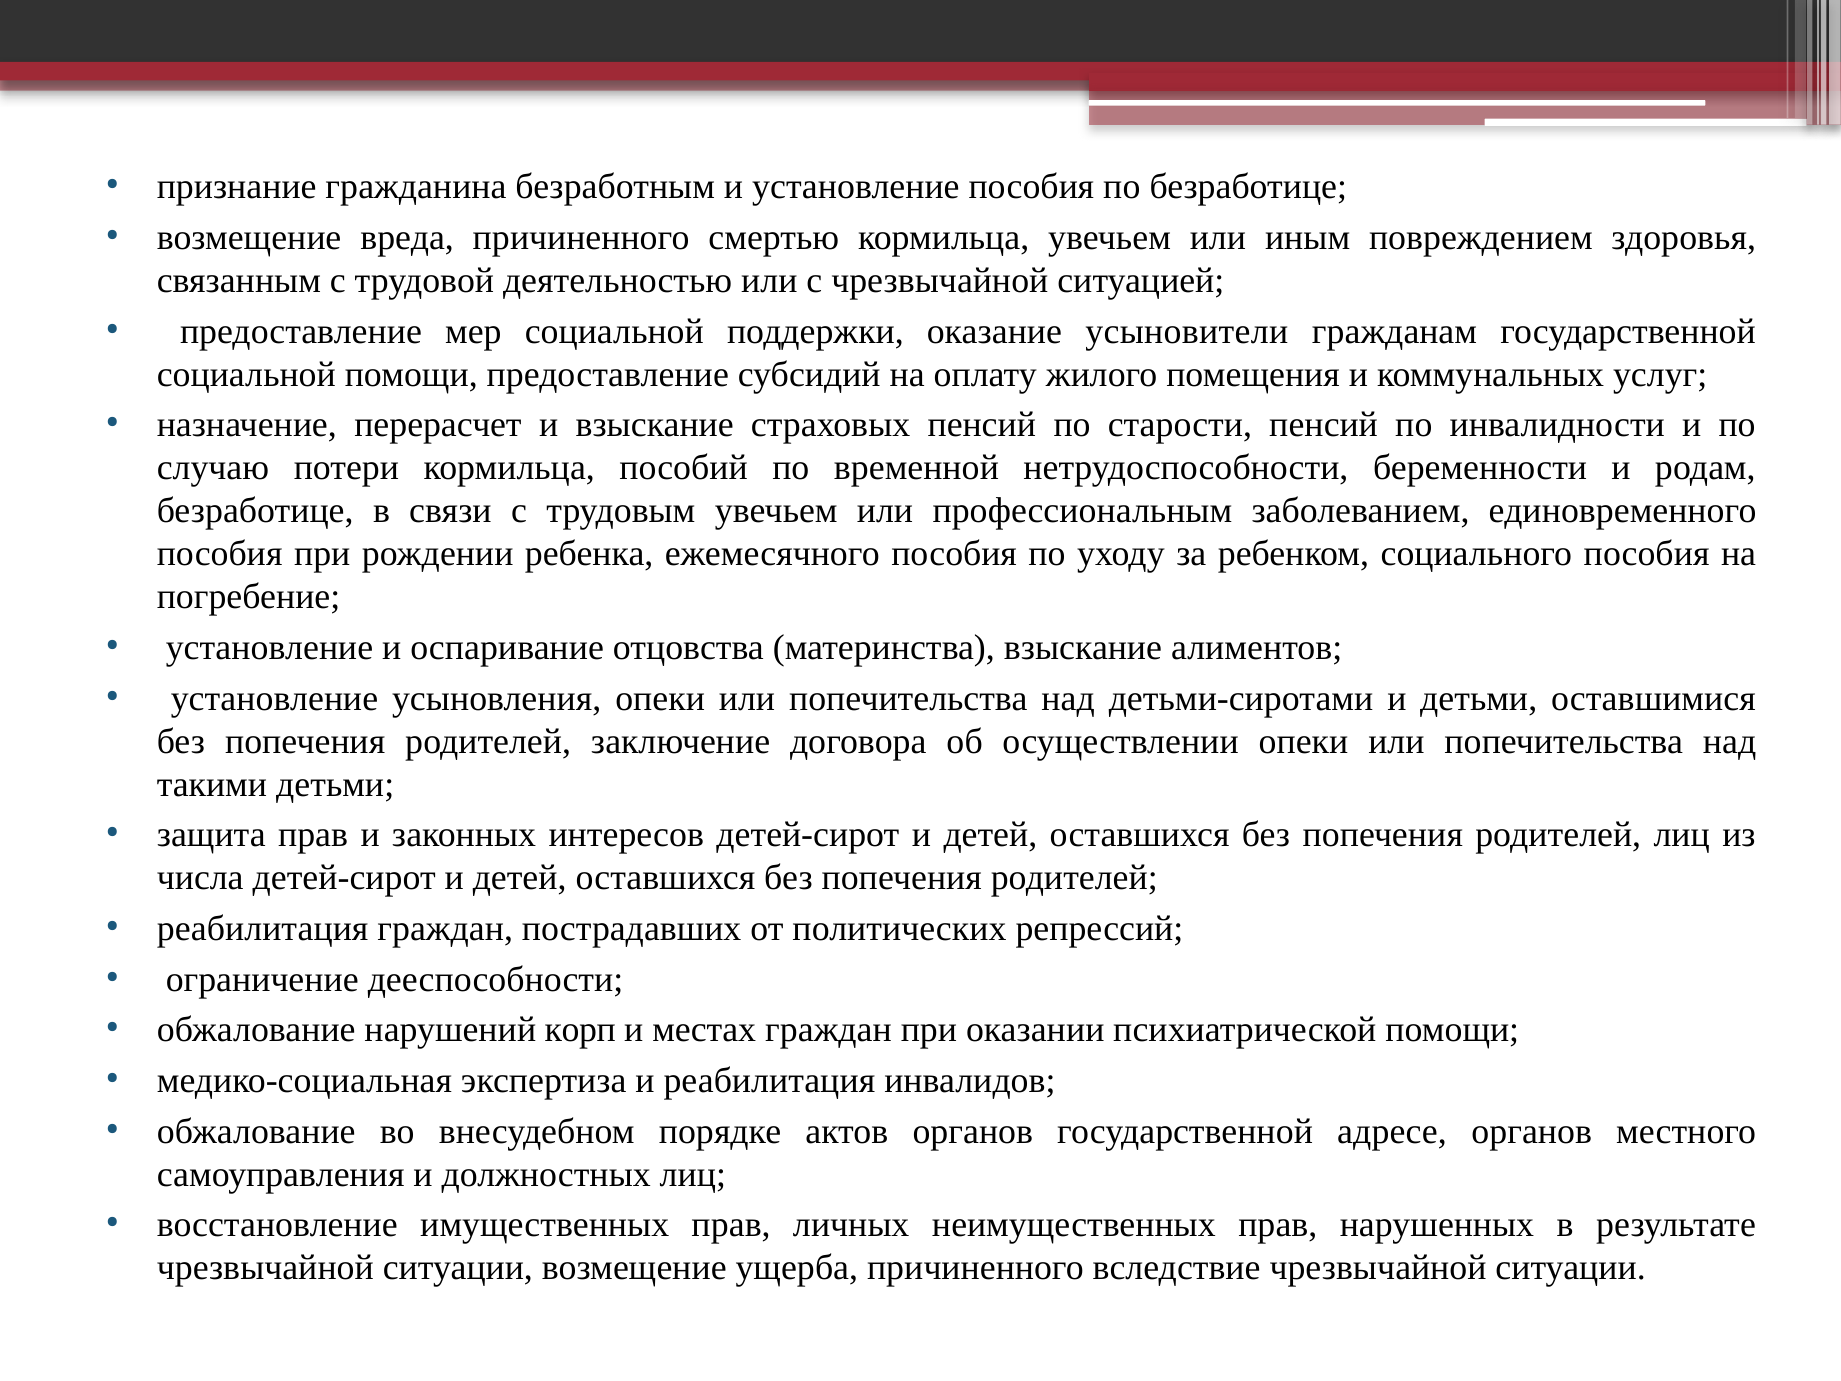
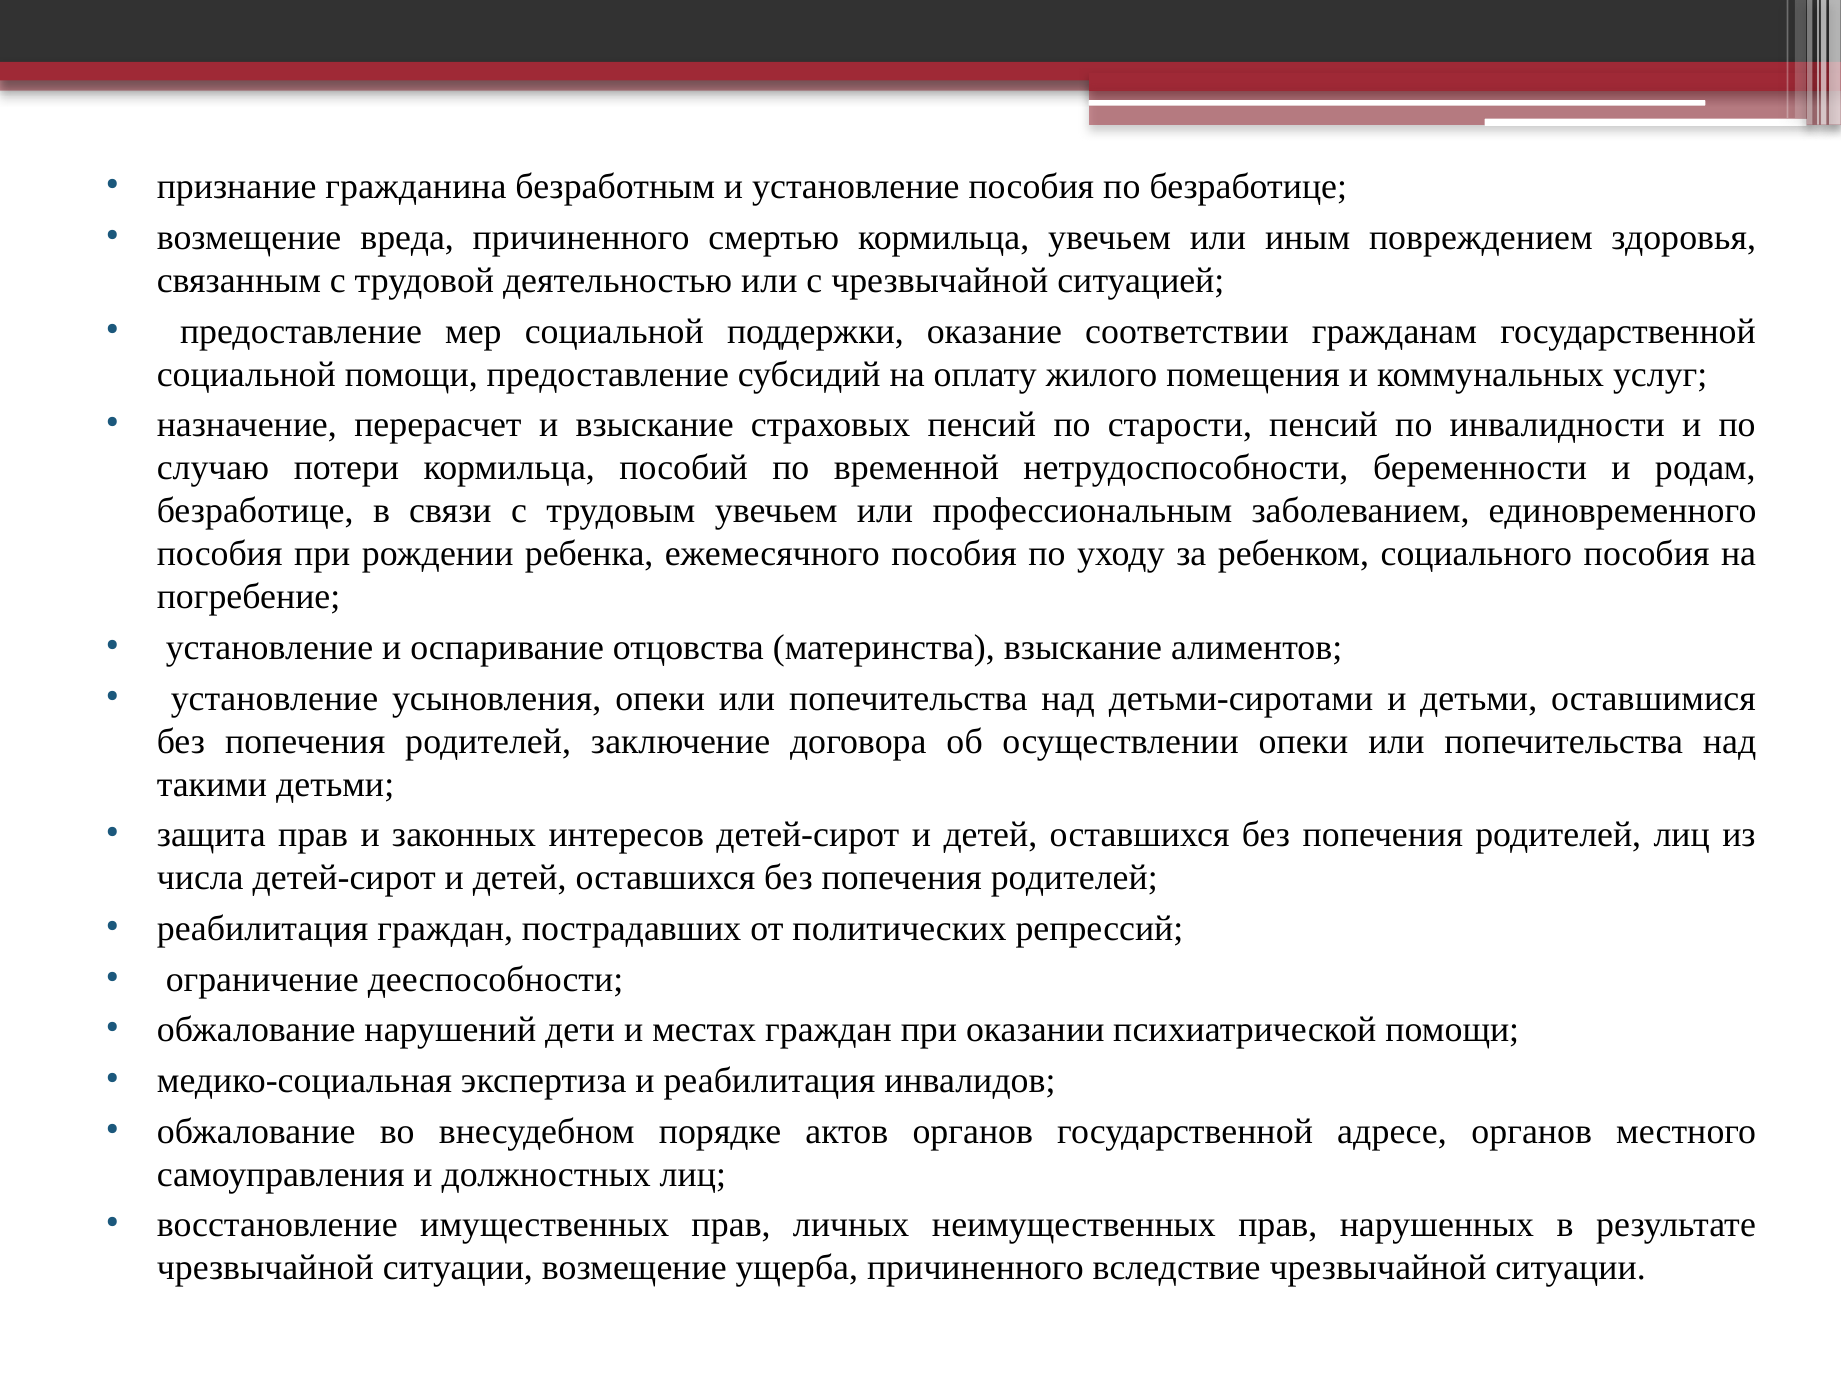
усыновители: усыновители -> соответствии
корп: корп -> дети
